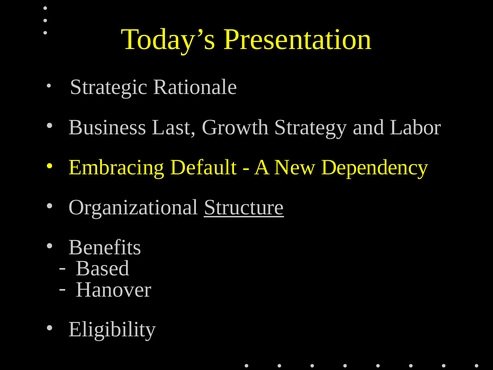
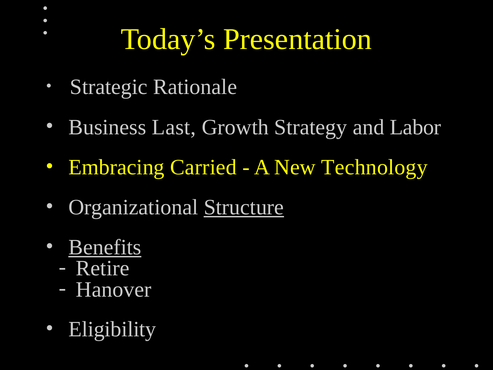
Default: Default -> Carried
Dependency: Dependency -> Technology
Benefits underline: none -> present
Based: Based -> Retire
